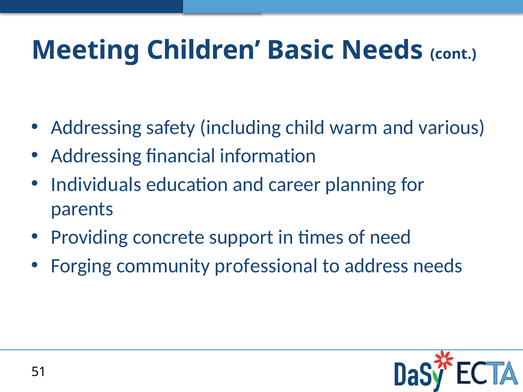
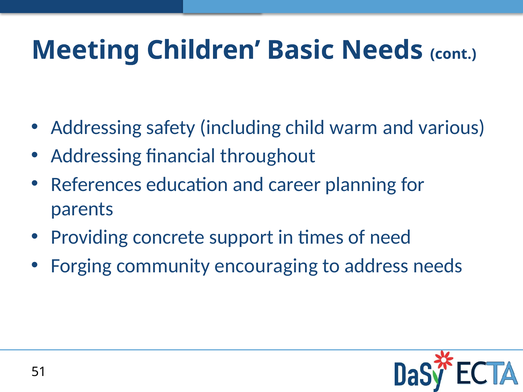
information: information -> throughout
Individuals: Individuals -> References
professional: professional -> encouraging
